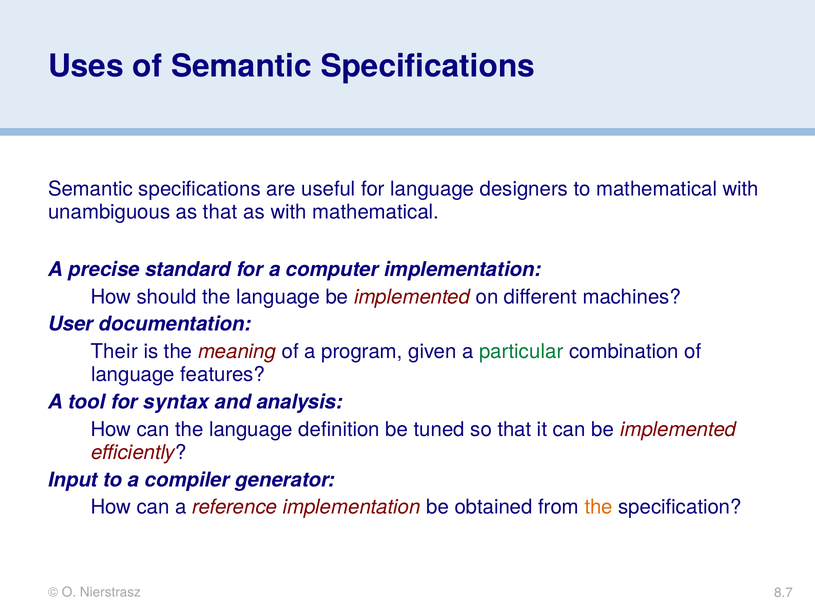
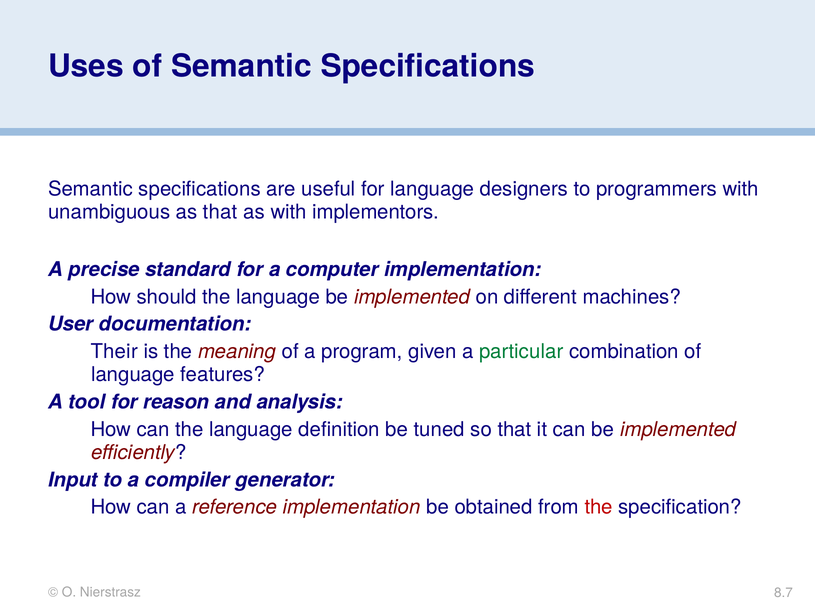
to mathematical: mathematical -> programmers
with mathematical: mathematical -> implementors
syntax: syntax -> reason
the at (599, 507) colour: orange -> red
